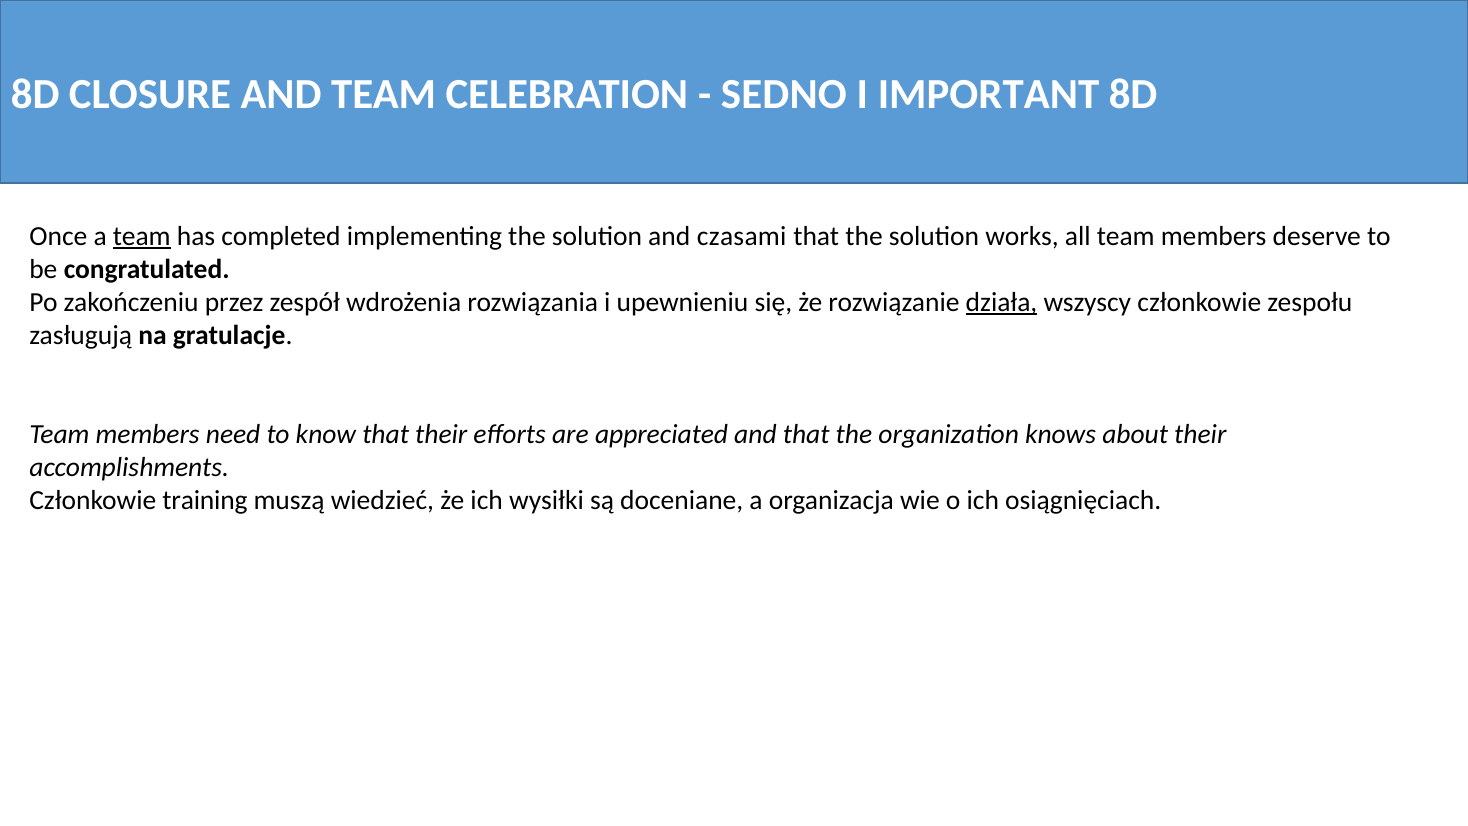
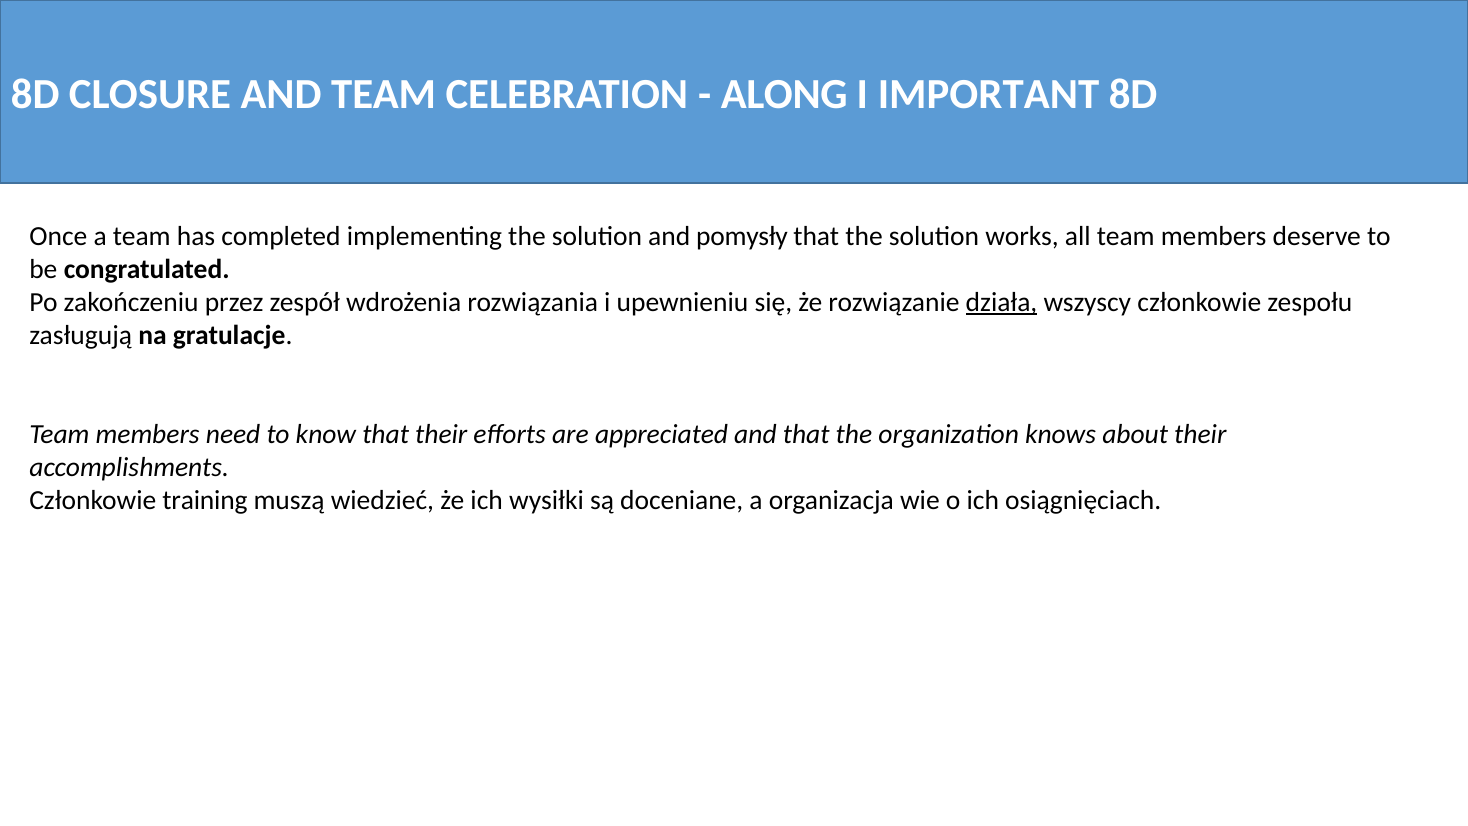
SEDNO: SEDNO -> ALONG
team at (142, 236) underline: present -> none
czasami: czasami -> pomysły
